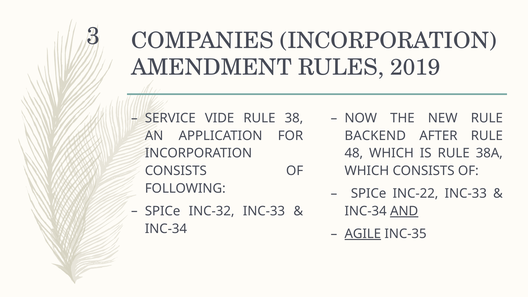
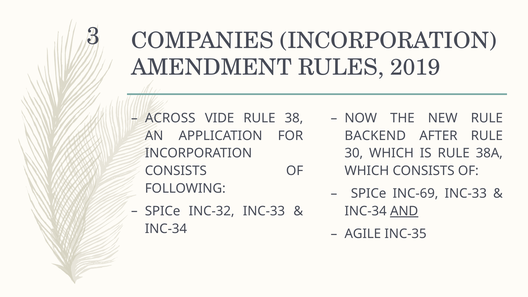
SERVICE: SERVICE -> ACROSS
48: 48 -> 30
INC-22: INC-22 -> INC-69
AGILE underline: present -> none
